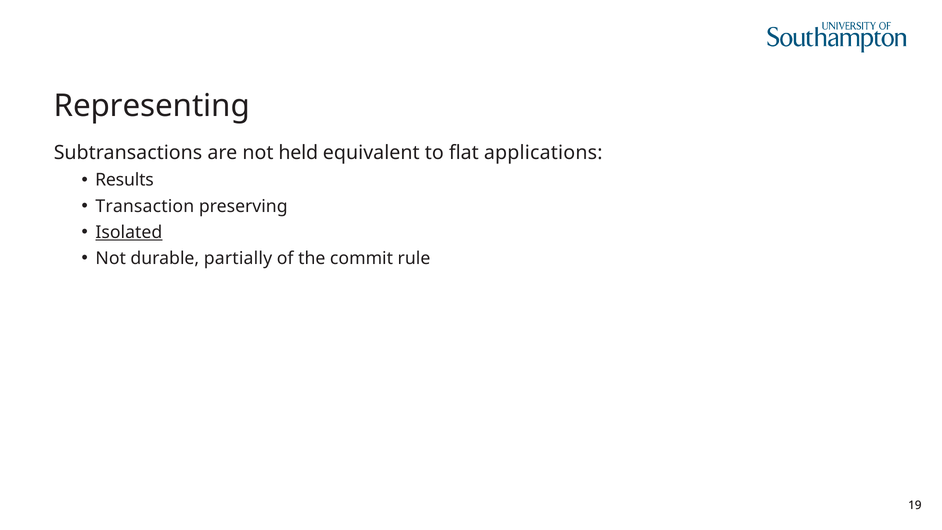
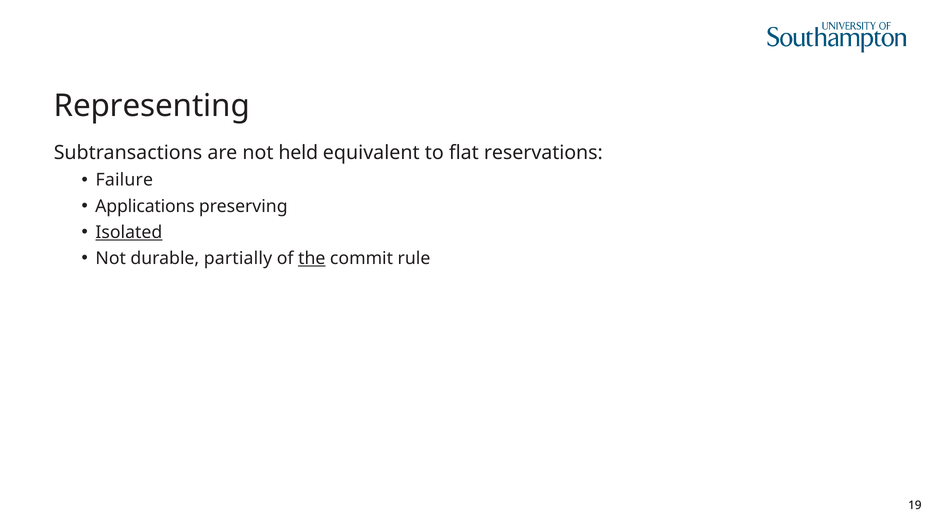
applications: applications -> reservations
Results: Results -> Failure
Transaction: Transaction -> Applications
the underline: none -> present
